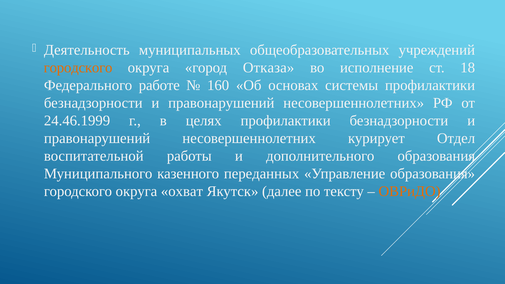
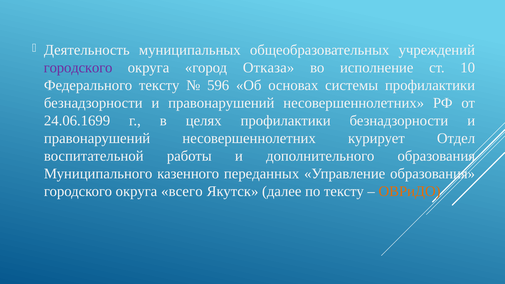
городского at (78, 68) colour: orange -> purple
18: 18 -> 10
Федерального работе: работе -> тексту
160: 160 -> 596
24.46.1999: 24.46.1999 -> 24.06.1699
охват: охват -> всего
